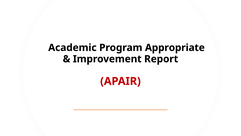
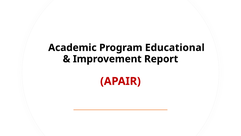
Appropriate: Appropriate -> Educational
